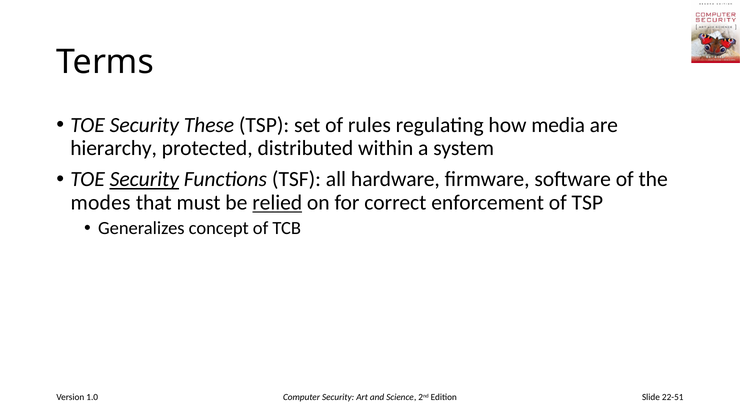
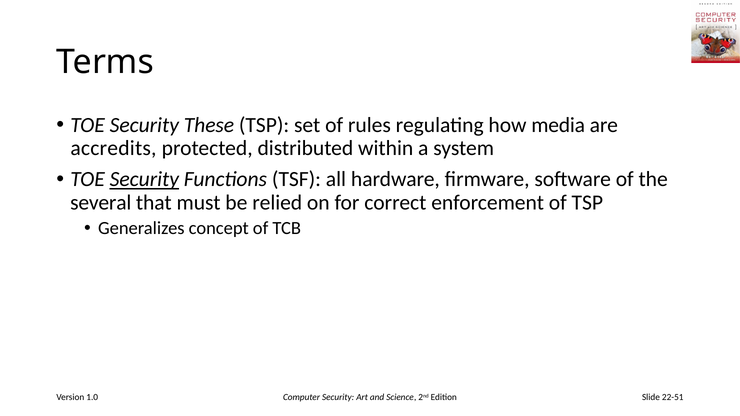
hierarchy: hierarchy -> accredits
modes: modes -> several
relied underline: present -> none
